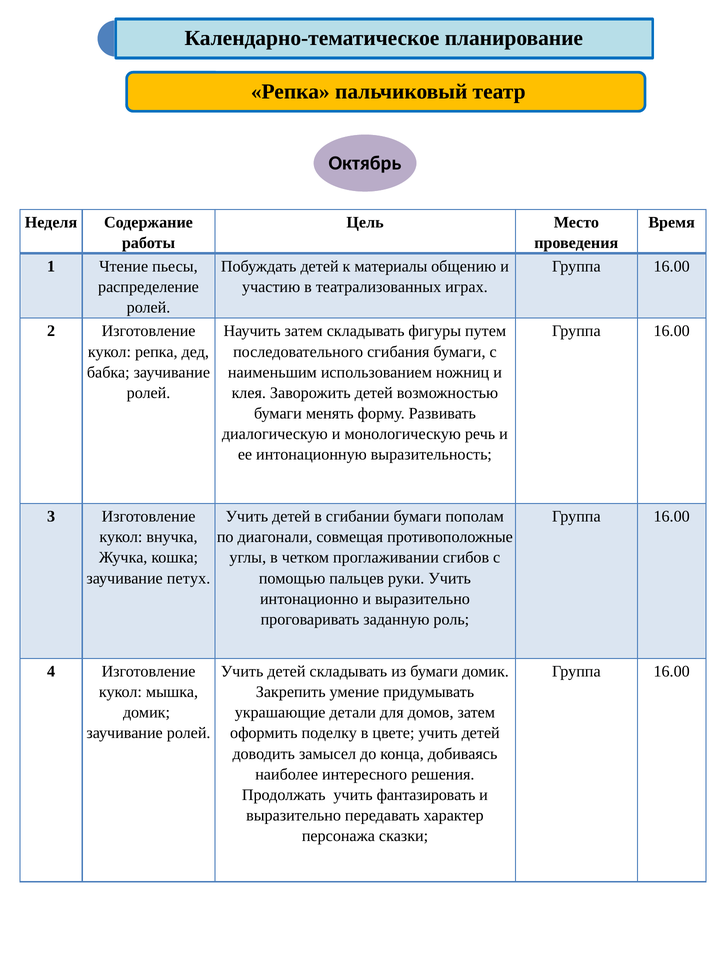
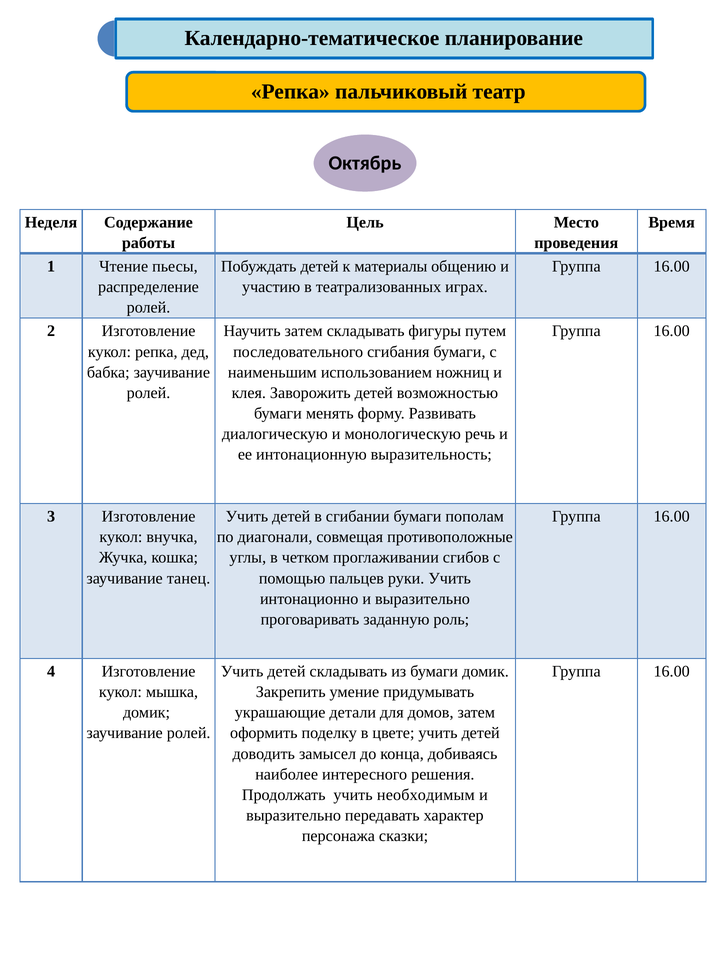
петух: петух -> танец
фантазировать: фантазировать -> необходимым
